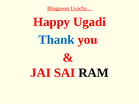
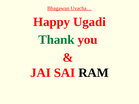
Thank colour: blue -> green
